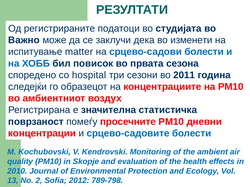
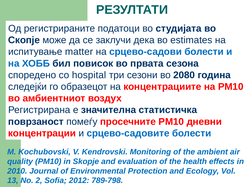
Важно: Важно -> Скoпјe
изменети: изменети -> estimates
2011: 2011 -> 2080
